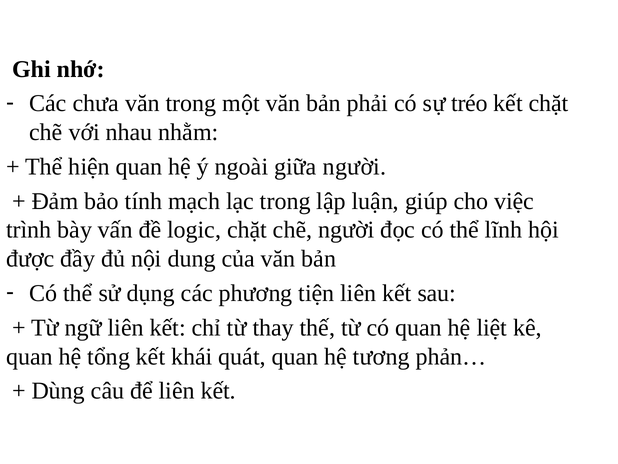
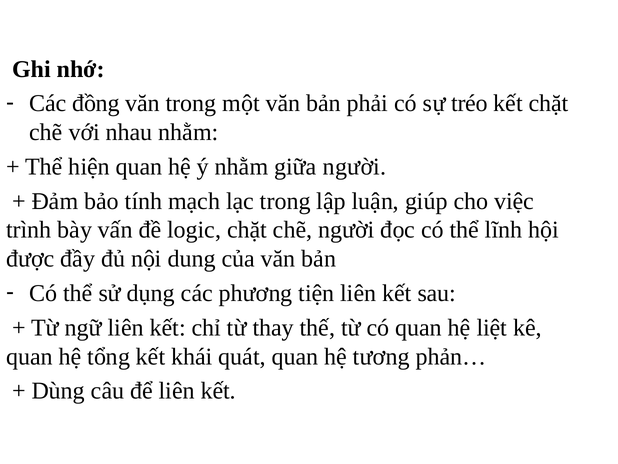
chưa: chưa -> đồng
ý ngoài: ngoài -> nhằm
